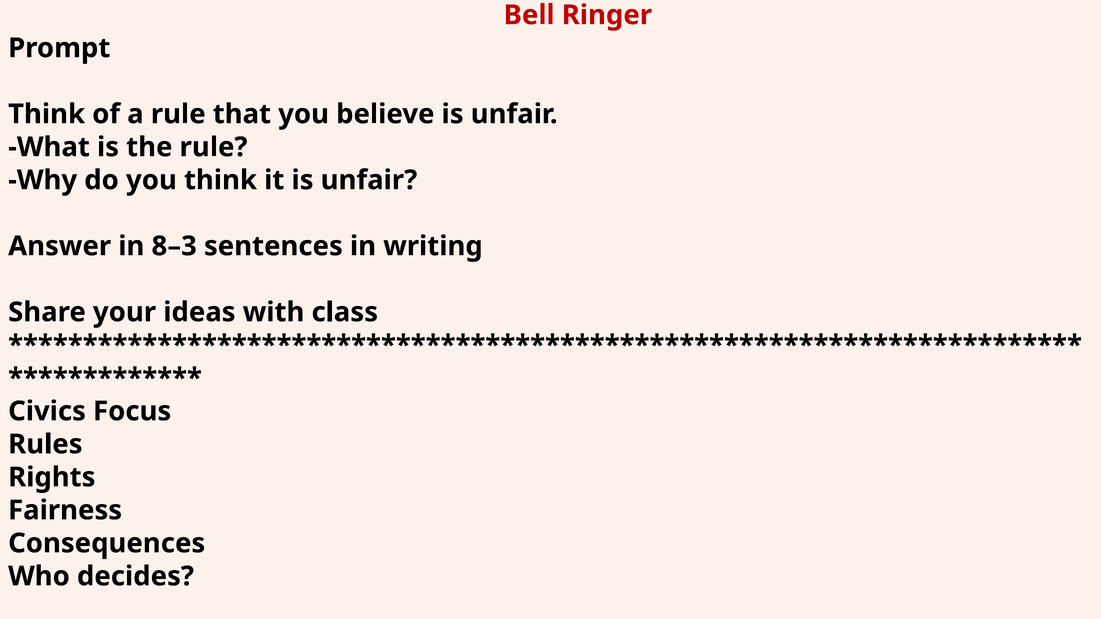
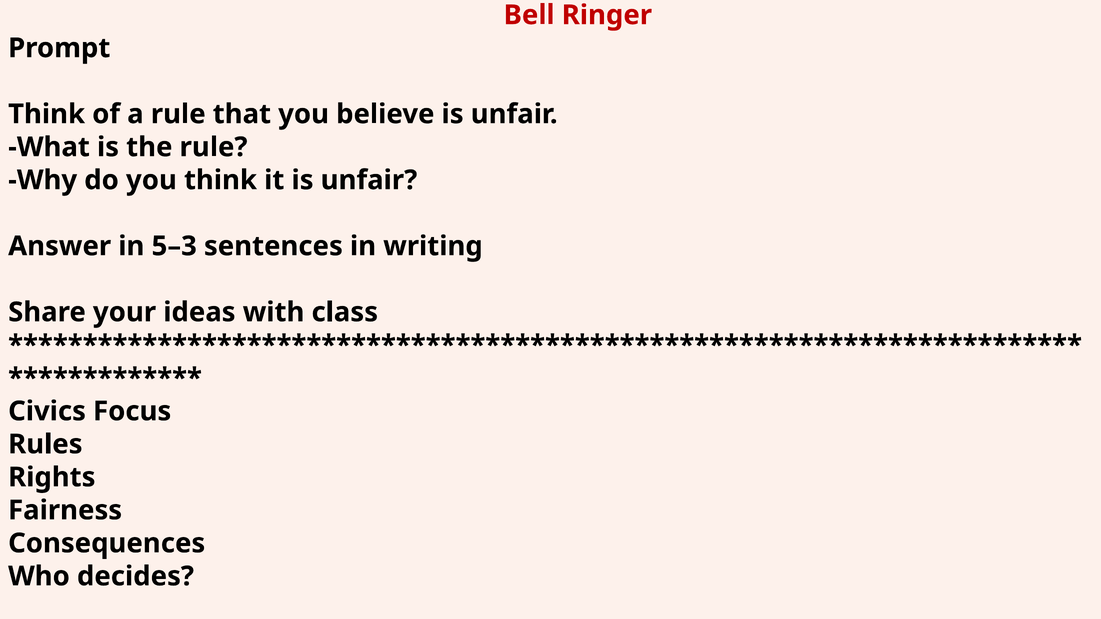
8–3: 8–3 -> 5–3
